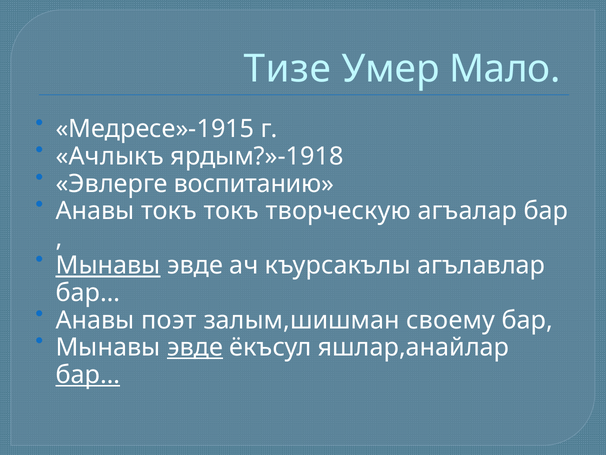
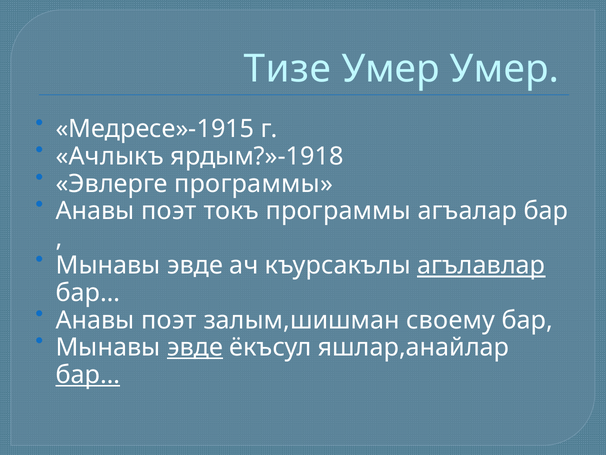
Умер Мало: Мало -> Умер
Эвлерге воспитанию: воспитанию -> программы
токъ at (169, 211): токъ -> поэт
токъ творческую: творческую -> программы
Мынавы at (108, 265) underline: present -> none
агълавлар underline: none -> present
